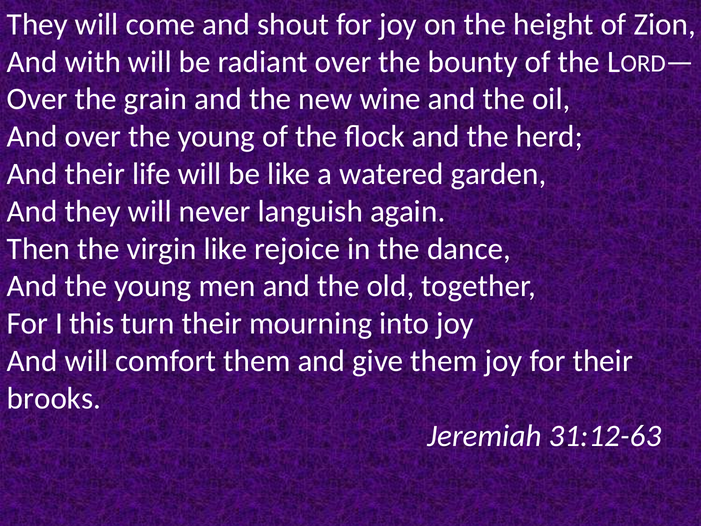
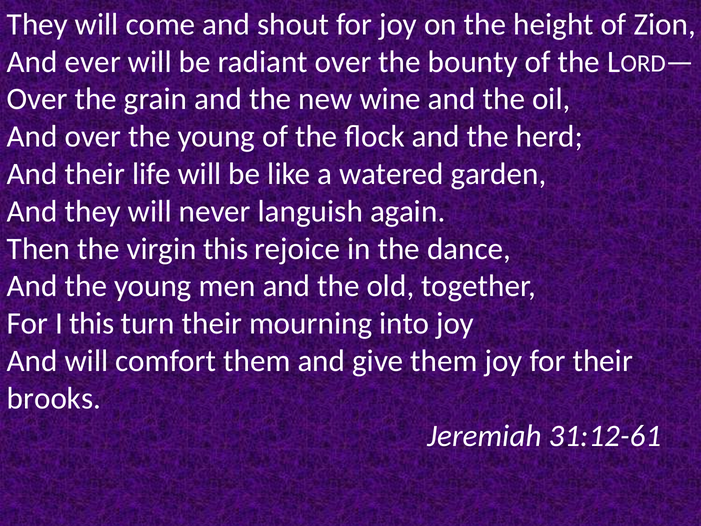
with: with -> ever
virgin like: like -> this
31:12-63: 31:12-63 -> 31:12-61
